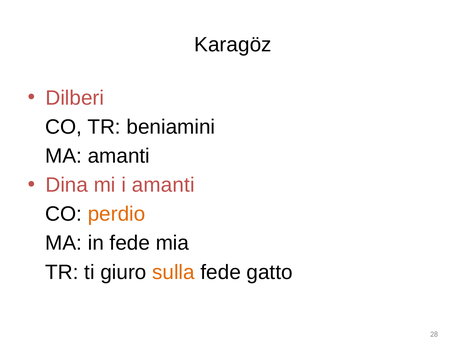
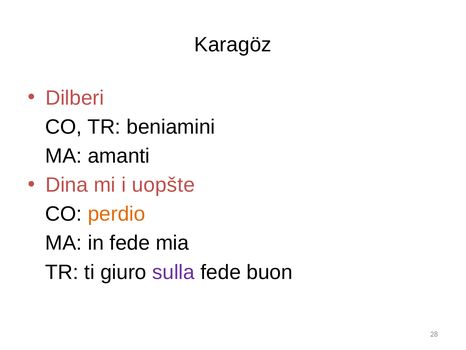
i amanti: amanti -> uopšte
sulla colour: orange -> purple
gatto: gatto -> buon
